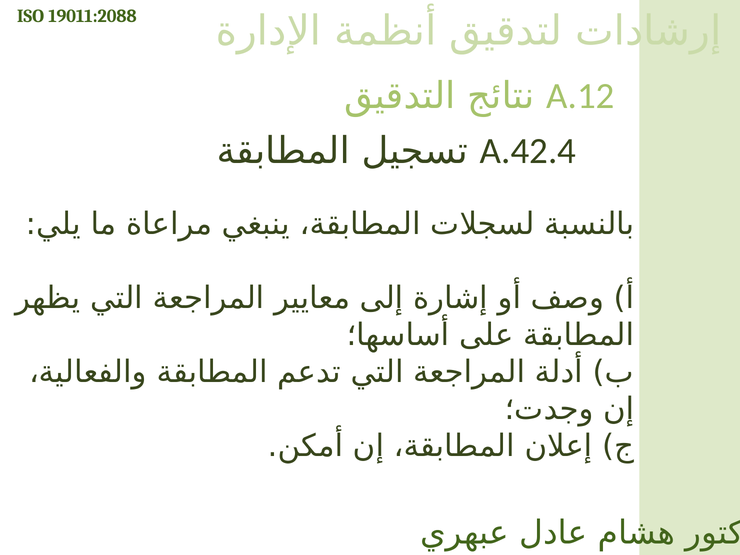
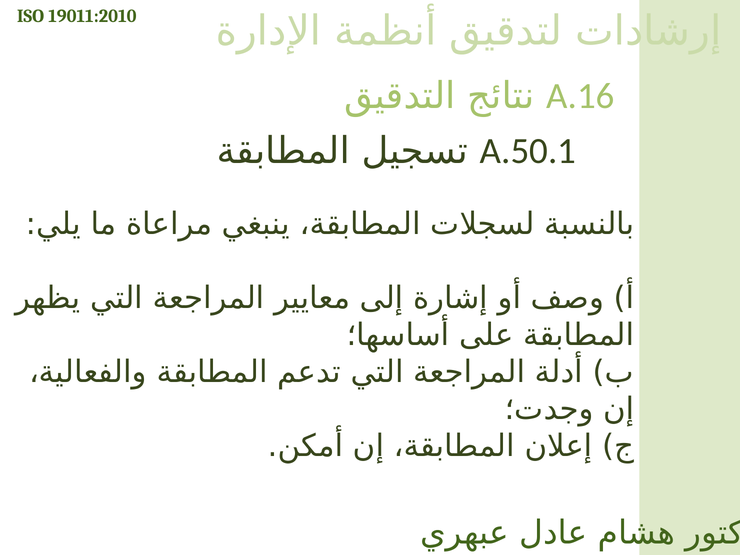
19011:2088: 19011:2088 -> 19011:2010
A.12: A.12 -> A.16
A.42.4: A.42.4 -> A.50.1
